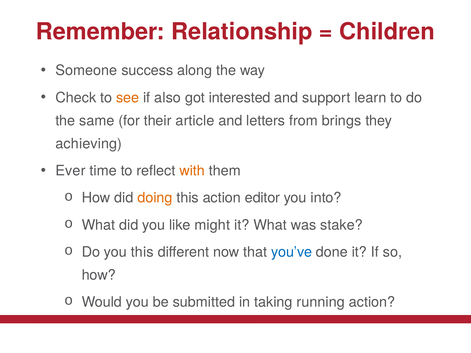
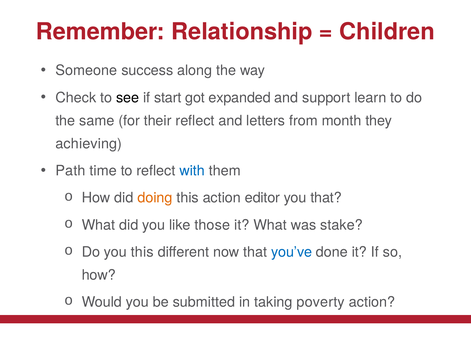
see colour: orange -> black
also: also -> start
interested: interested -> expanded
their article: article -> reflect
brings: brings -> month
Ever: Ever -> Path
with colour: orange -> blue
you into: into -> that
might: might -> those
running: running -> poverty
